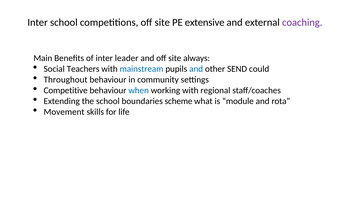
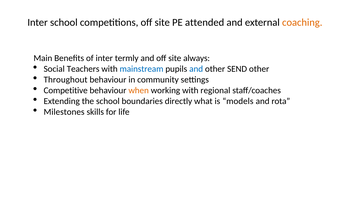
extensive: extensive -> attended
coaching colour: purple -> orange
leader: leader -> termly
SEND could: could -> other
when colour: blue -> orange
scheme: scheme -> directly
module: module -> models
Movement: Movement -> Milestones
